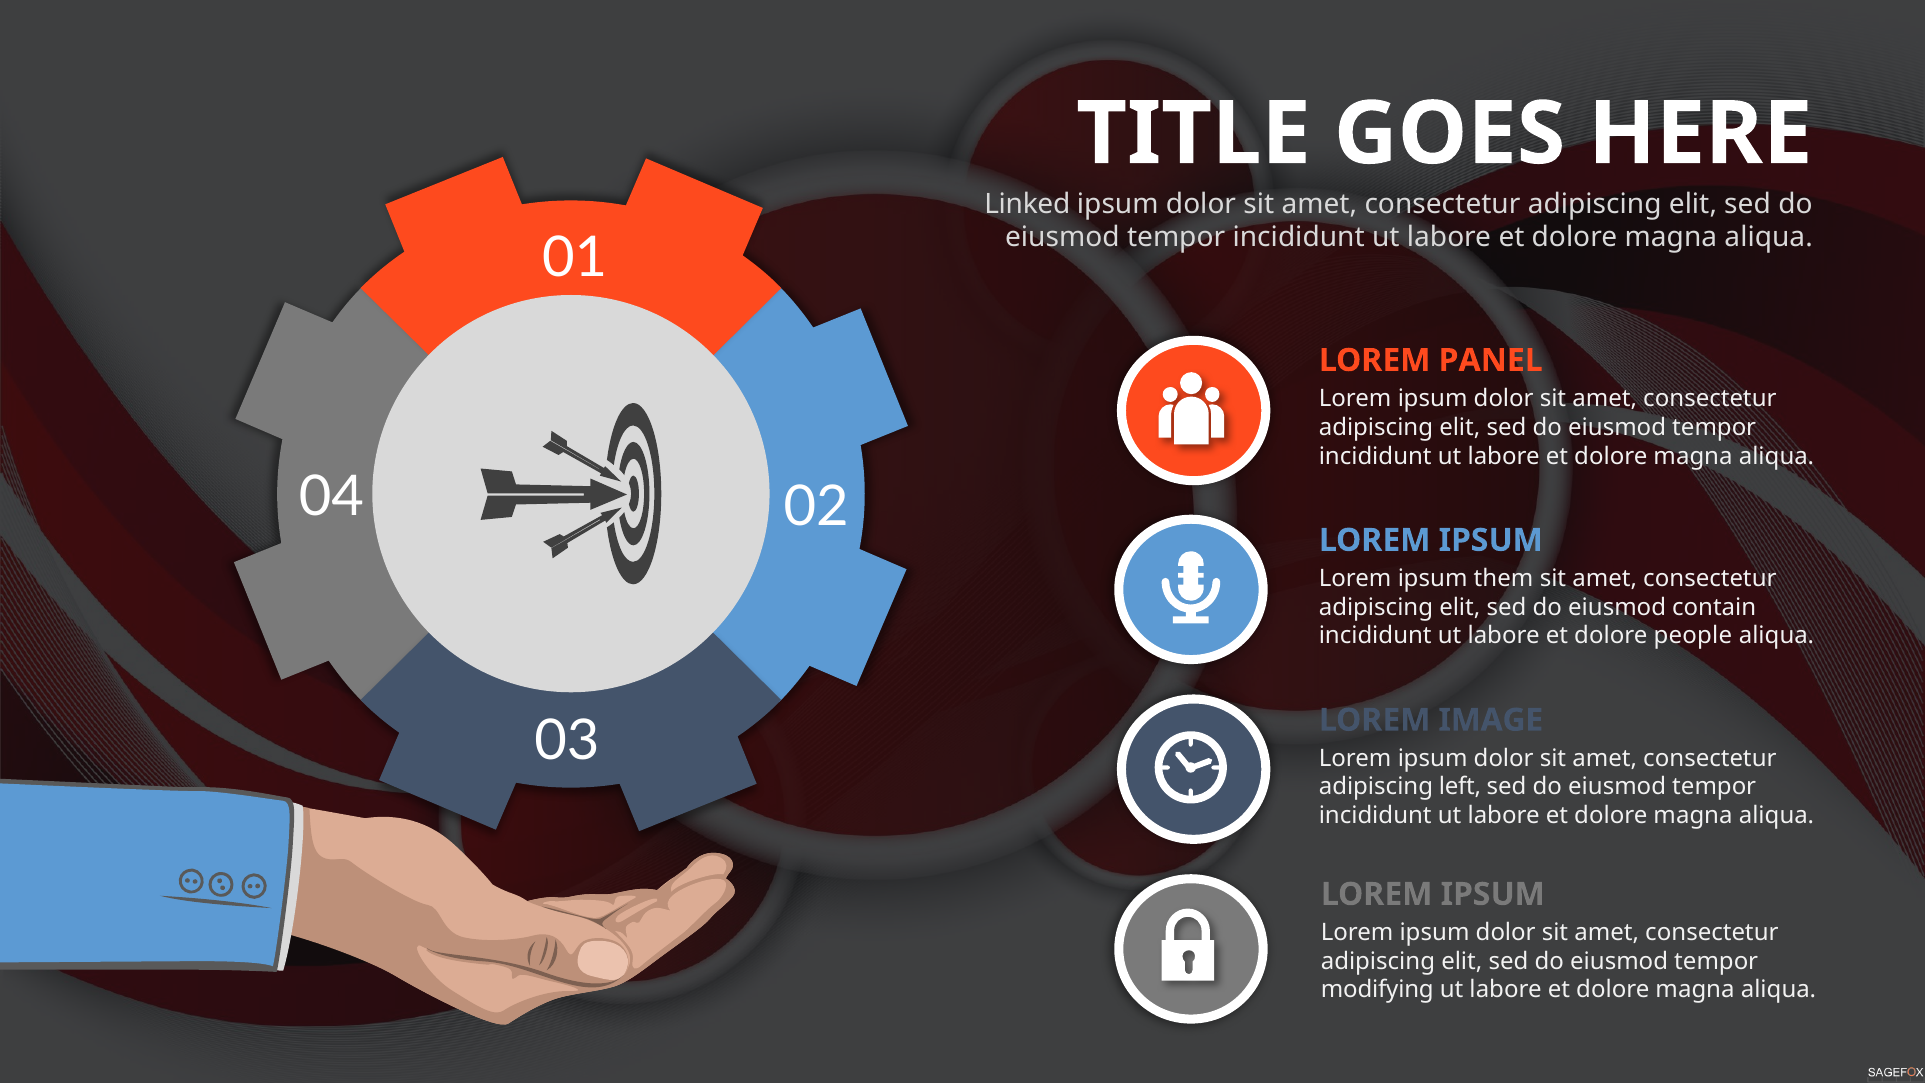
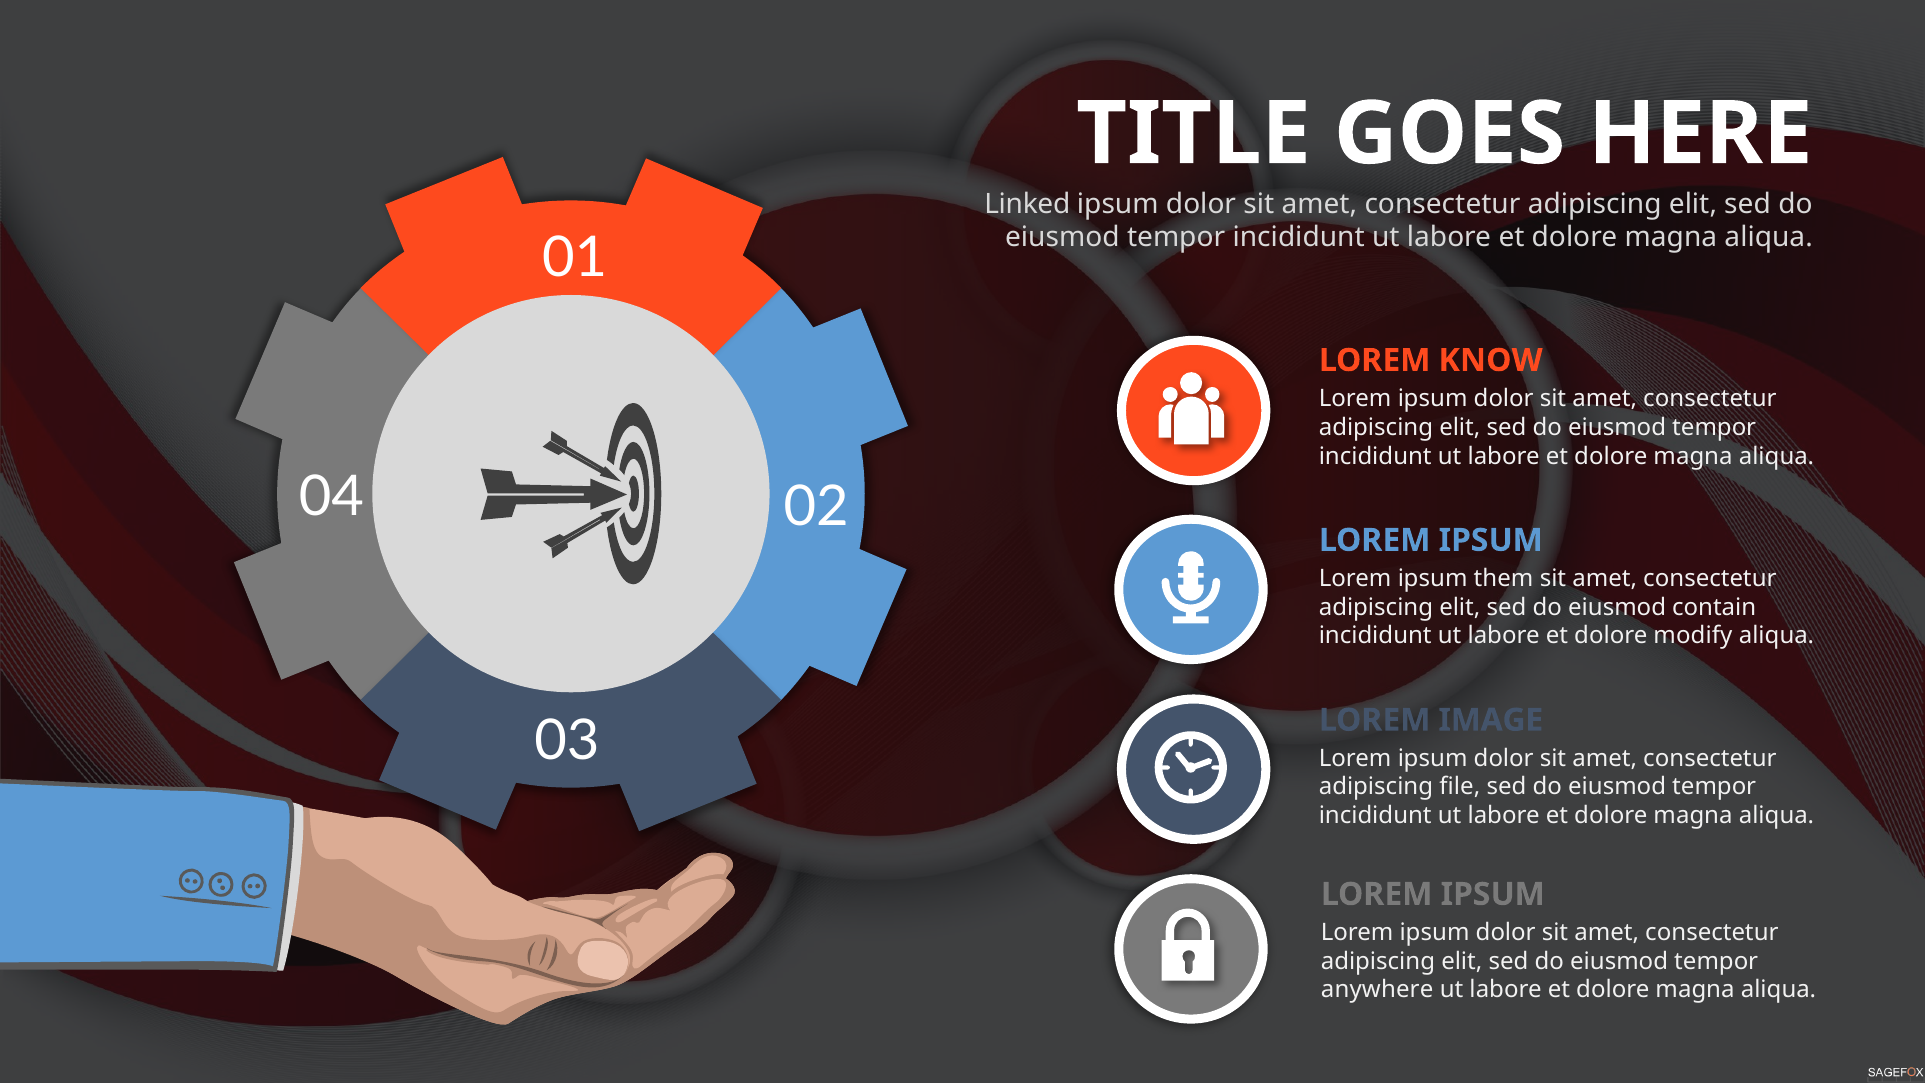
PANEL: PANEL -> KNOW
people: people -> modify
left: left -> file
modifying: modifying -> anywhere
